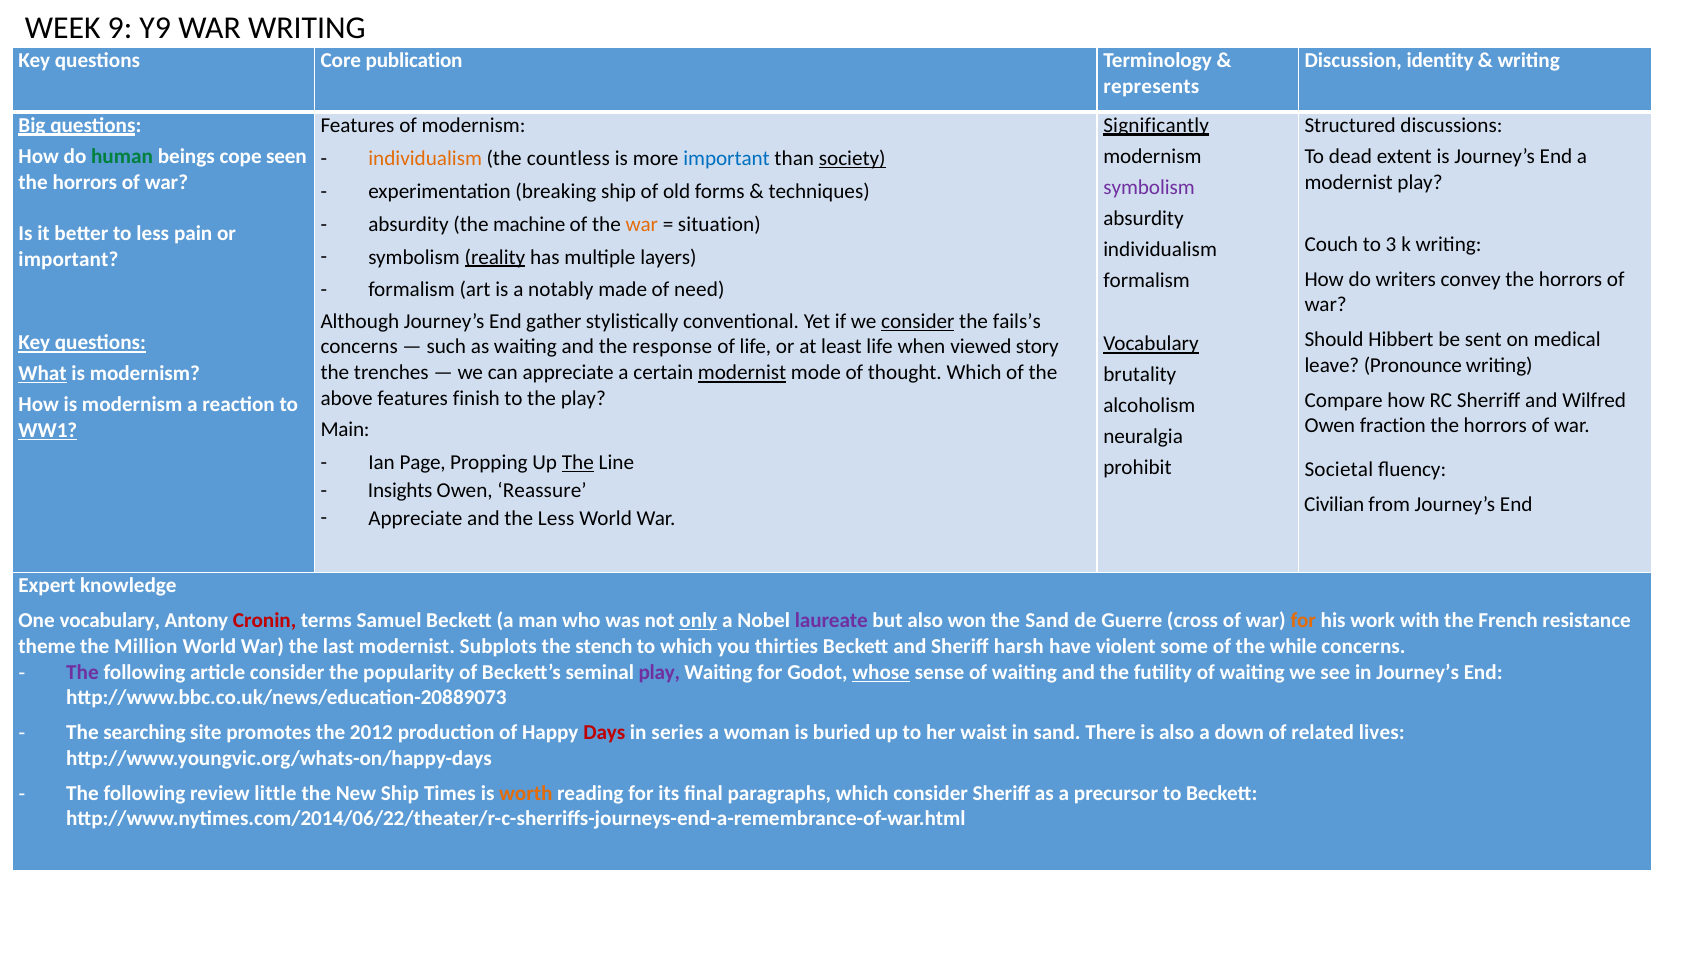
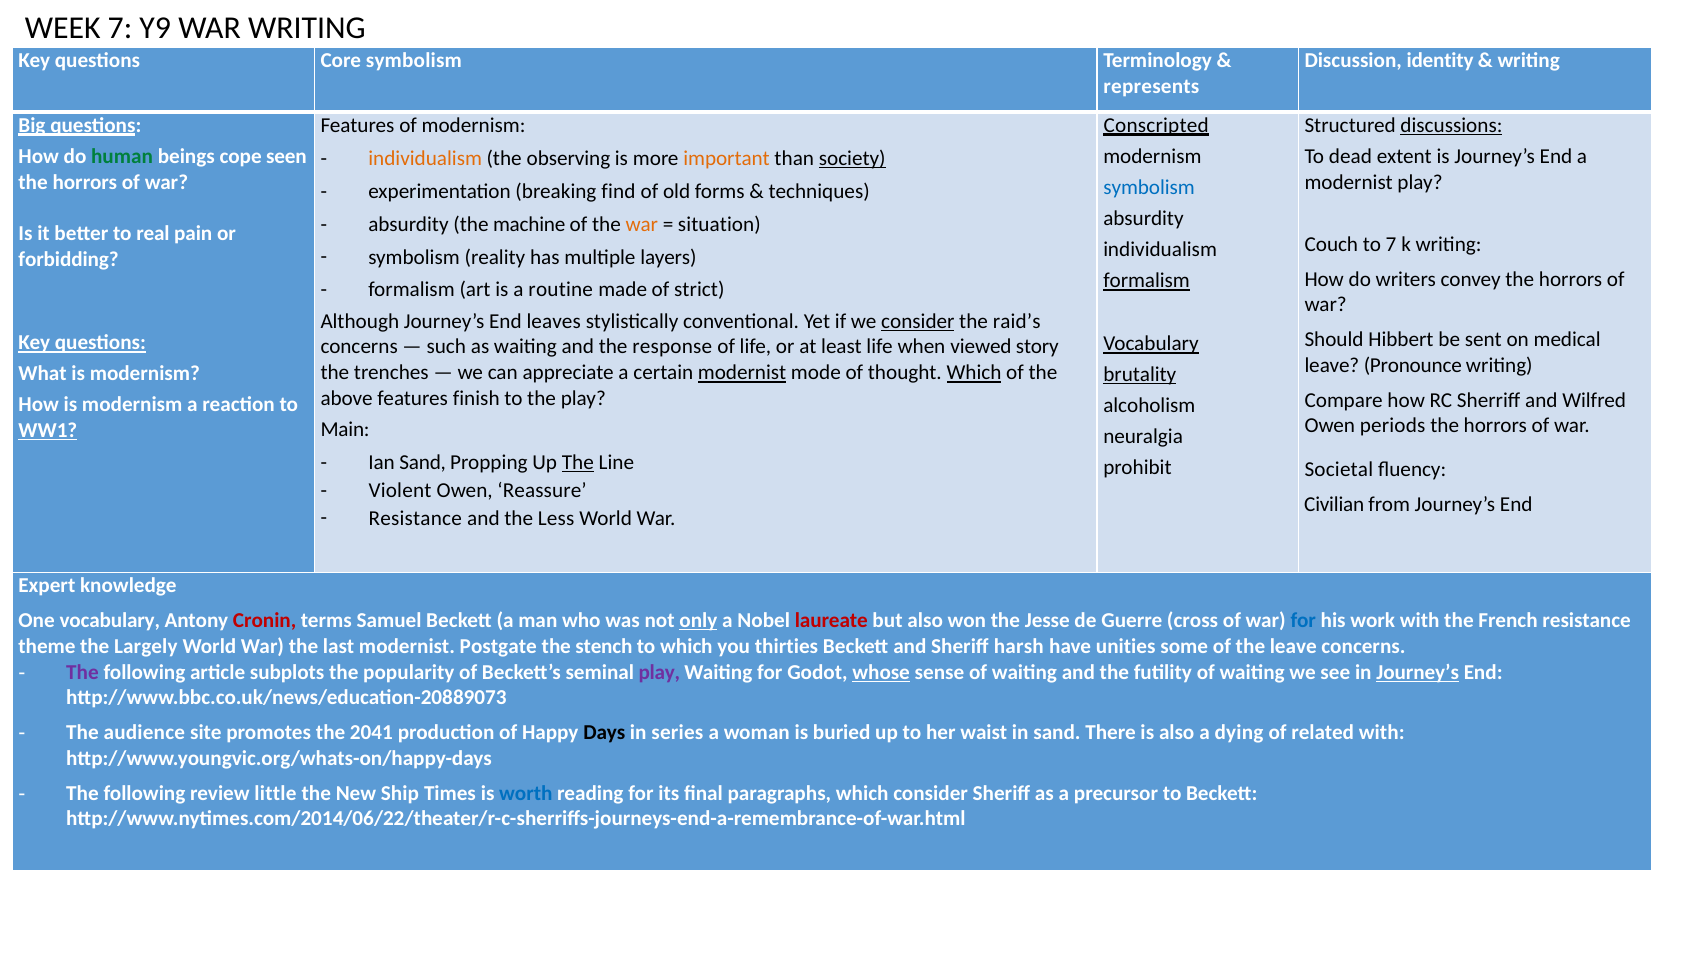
WEEK 9: 9 -> 7
Core publication: publication -> symbolism
Significantly: Significantly -> Conscripted
discussions underline: none -> present
countless: countless -> observing
important at (727, 158) colour: blue -> orange
symbolism at (1149, 188) colour: purple -> blue
breaking ship: ship -> find
to less: less -> real
to 3: 3 -> 7
reality underline: present -> none
important at (68, 260): important -> forbidding
formalism at (1147, 281) underline: none -> present
notably: notably -> routine
need: need -> strict
gather: gather -> leaves
fails’s: fails’s -> raid’s
Which at (974, 373) underline: none -> present
What underline: present -> none
brutality underline: none -> present
fraction: fraction -> periods
Ian Page: Page -> Sand
Insights: Insights -> Violent
Appreciate at (415, 518): Appreciate -> Resistance
laureate colour: purple -> red
the Sand: Sand -> Jesse
for at (1303, 621) colour: orange -> blue
Million: Million -> Largely
Subplots: Subplots -> Postgate
violent: violent -> unities
the while: while -> leave
article consider: consider -> subplots
Journey’s at (1418, 672) underline: none -> present
searching: searching -> audience
2012: 2012 -> 2041
Days colour: red -> black
down: down -> dying
related lives: lives -> with
worth colour: orange -> blue
